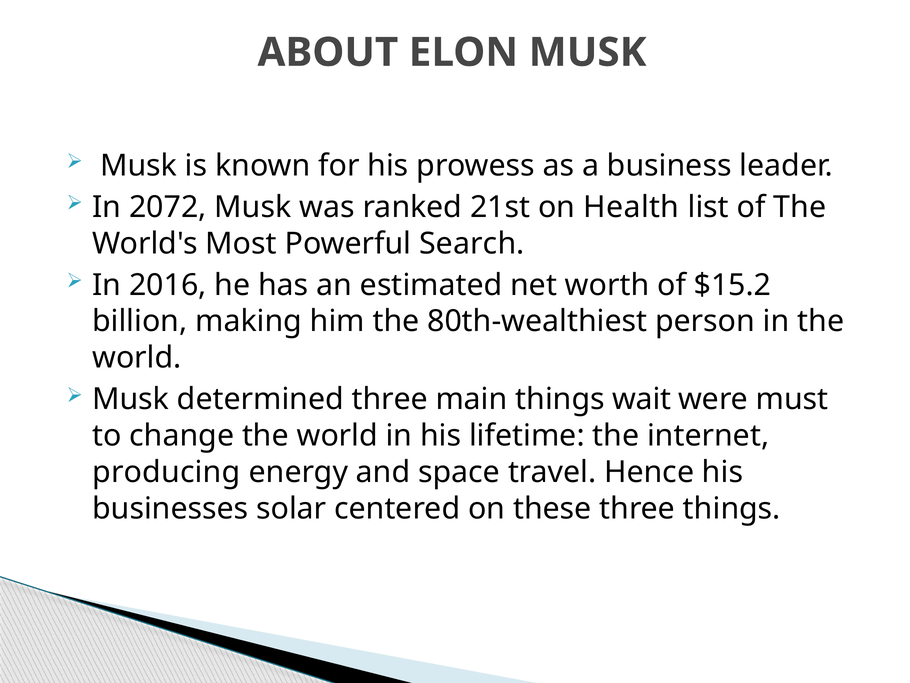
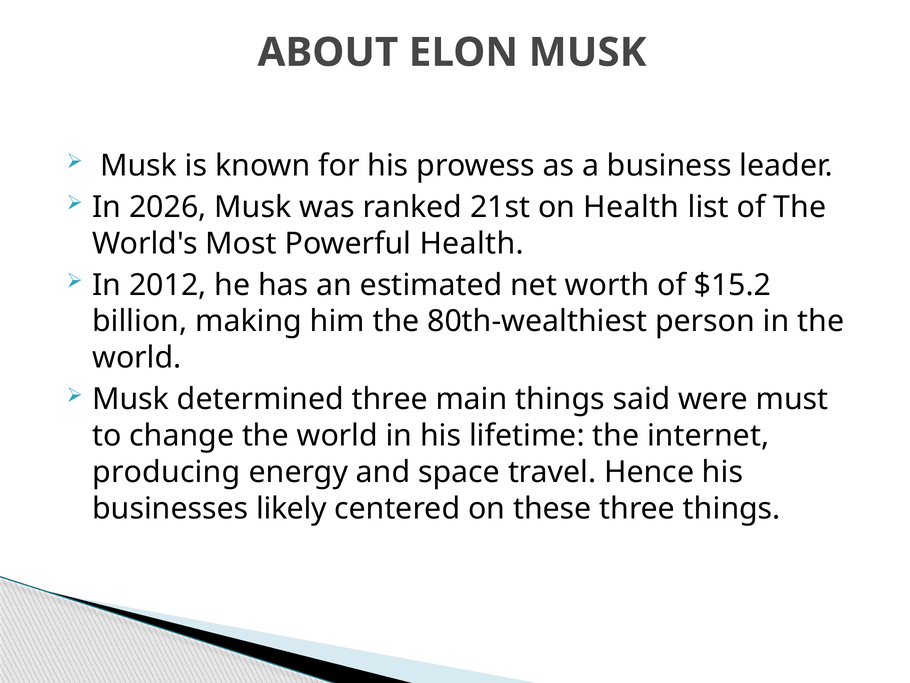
2072: 2072 -> 2026
Powerful Search: Search -> Health
2016: 2016 -> 2012
wait: wait -> said
solar: solar -> likely
